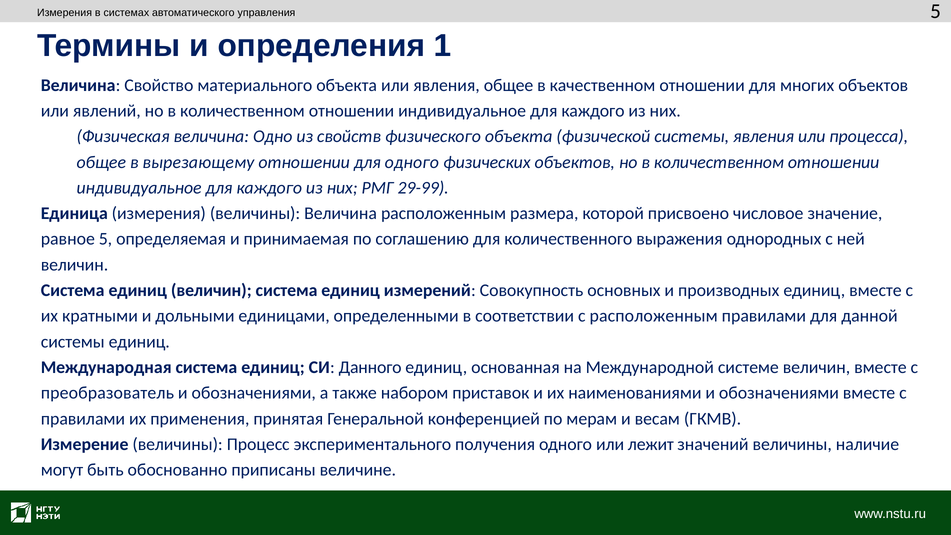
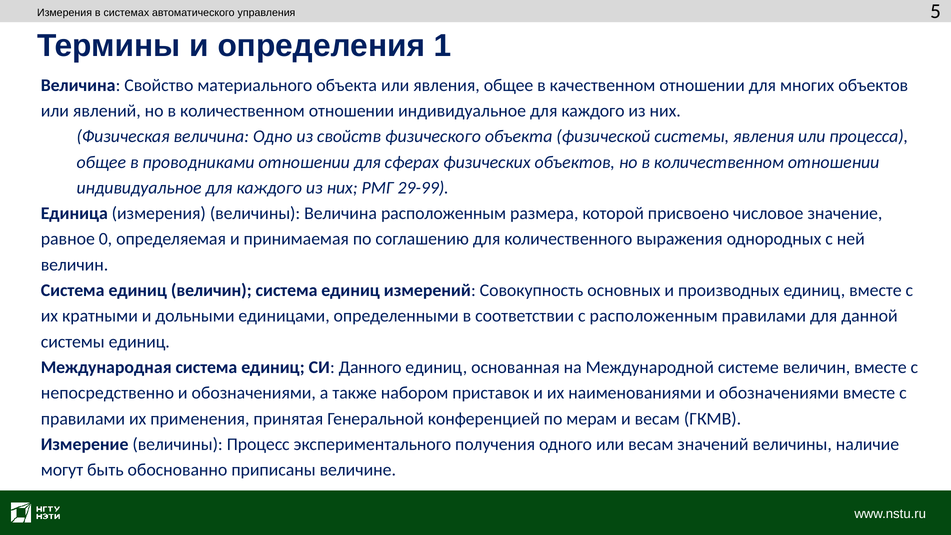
вырезающему: вырезающему -> проводниками
для одного: одного -> сферах
равное 5: 5 -> 0
преобразователь: преобразователь -> непосредственно
или лежит: лежит -> весам
